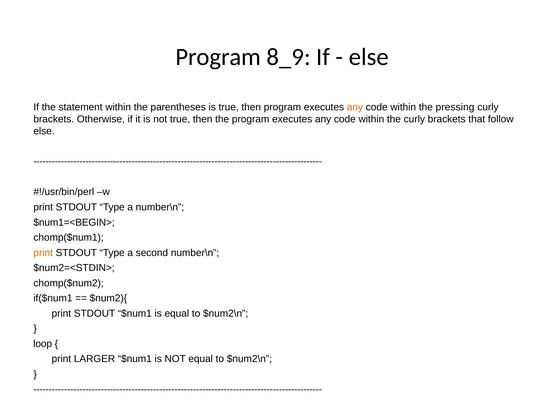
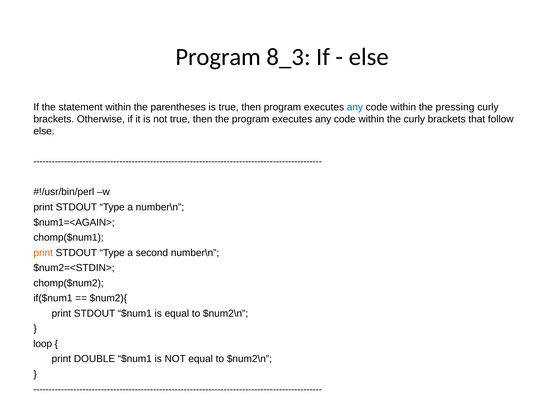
8_9: 8_9 -> 8_3
any at (355, 107) colour: orange -> blue
$num1=<BEGIN>: $num1=<BEGIN> -> $num1=<AGAIN>
LARGER: LARGER -> DOUBLE
